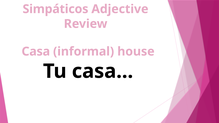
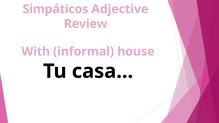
Casa at (36, 52): Casa -> With
